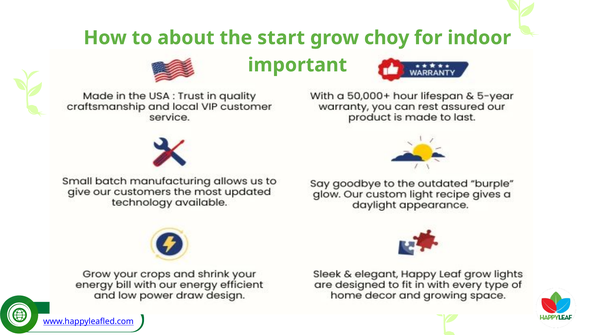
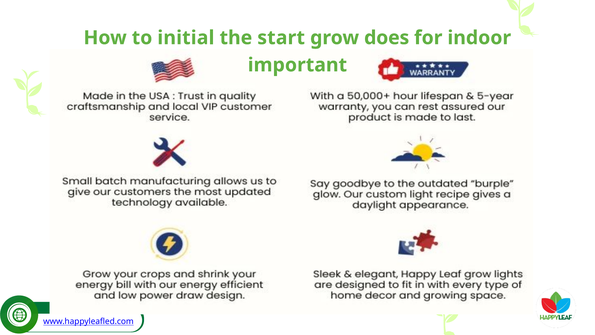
about: about -> initial
choy: choy -> does
